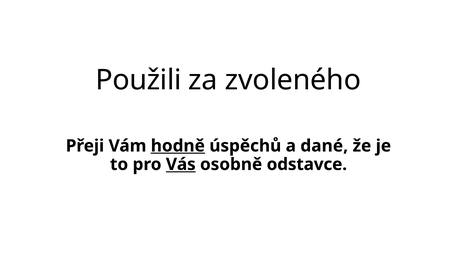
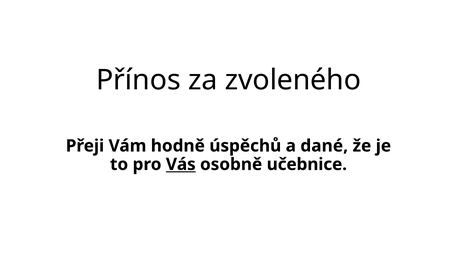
Použili: Použili -> Přínos
hodně underline: present -> none
odstavce: odstavce -> učebnice
